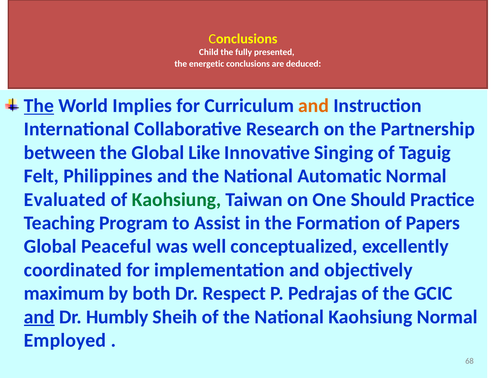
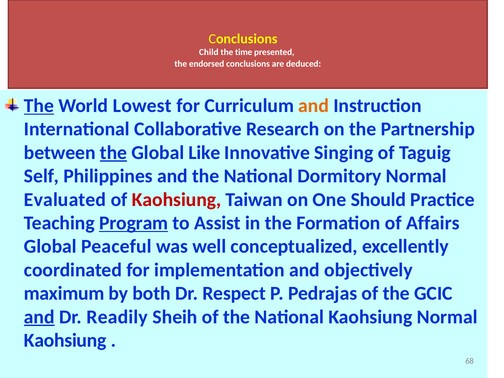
fully: fully -> time
energetic: energetic -> endorsed
Implies: Implies -> Lowest
the at (114, 153) underline: none -> present
Felt: Felt -> Self
Automatic: Automatic -> Dormitory
Kaohsiung at (177, 200) colour: green -> red
Program underline: none -> present
Papers: Papers -> Affairs
Humbly: Humbly -> Readily
Employed at (65, 340): Employed -> Kaohsiung
